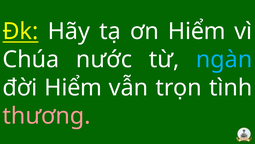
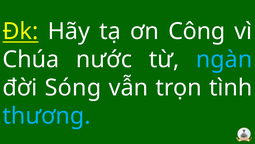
ơn Hiểm: Hiểm -> Công
đời Hiểm: Hiểm -> Sóng
thương colour: pink -> light blue
